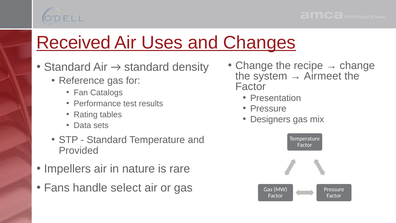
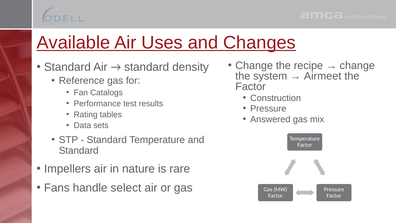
Received: Received -> Available
Presentation: Presentation -> Construction
Designers: Designers -> Answered
Provided at (79, 150): Provided -> Standard
